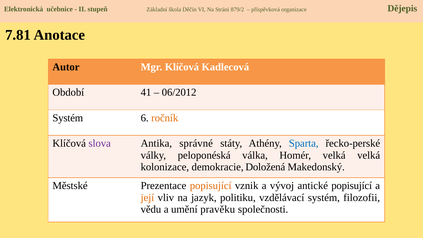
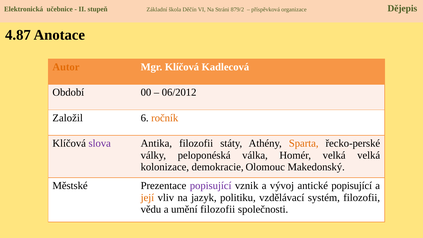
7.81: 7.81 -> 4.87
Autor colour: black -> orange
41: 41 -> 00
Systém at (68, 118): Systém -> Založil
Antika správné: správné -> filozofii
Sparta colour: blue -> orange
Doložená: Doložená -> Olomouc
popisující at (211, 186) colour: orange -> purple
umění pravěku: pravěku -> filozofii
